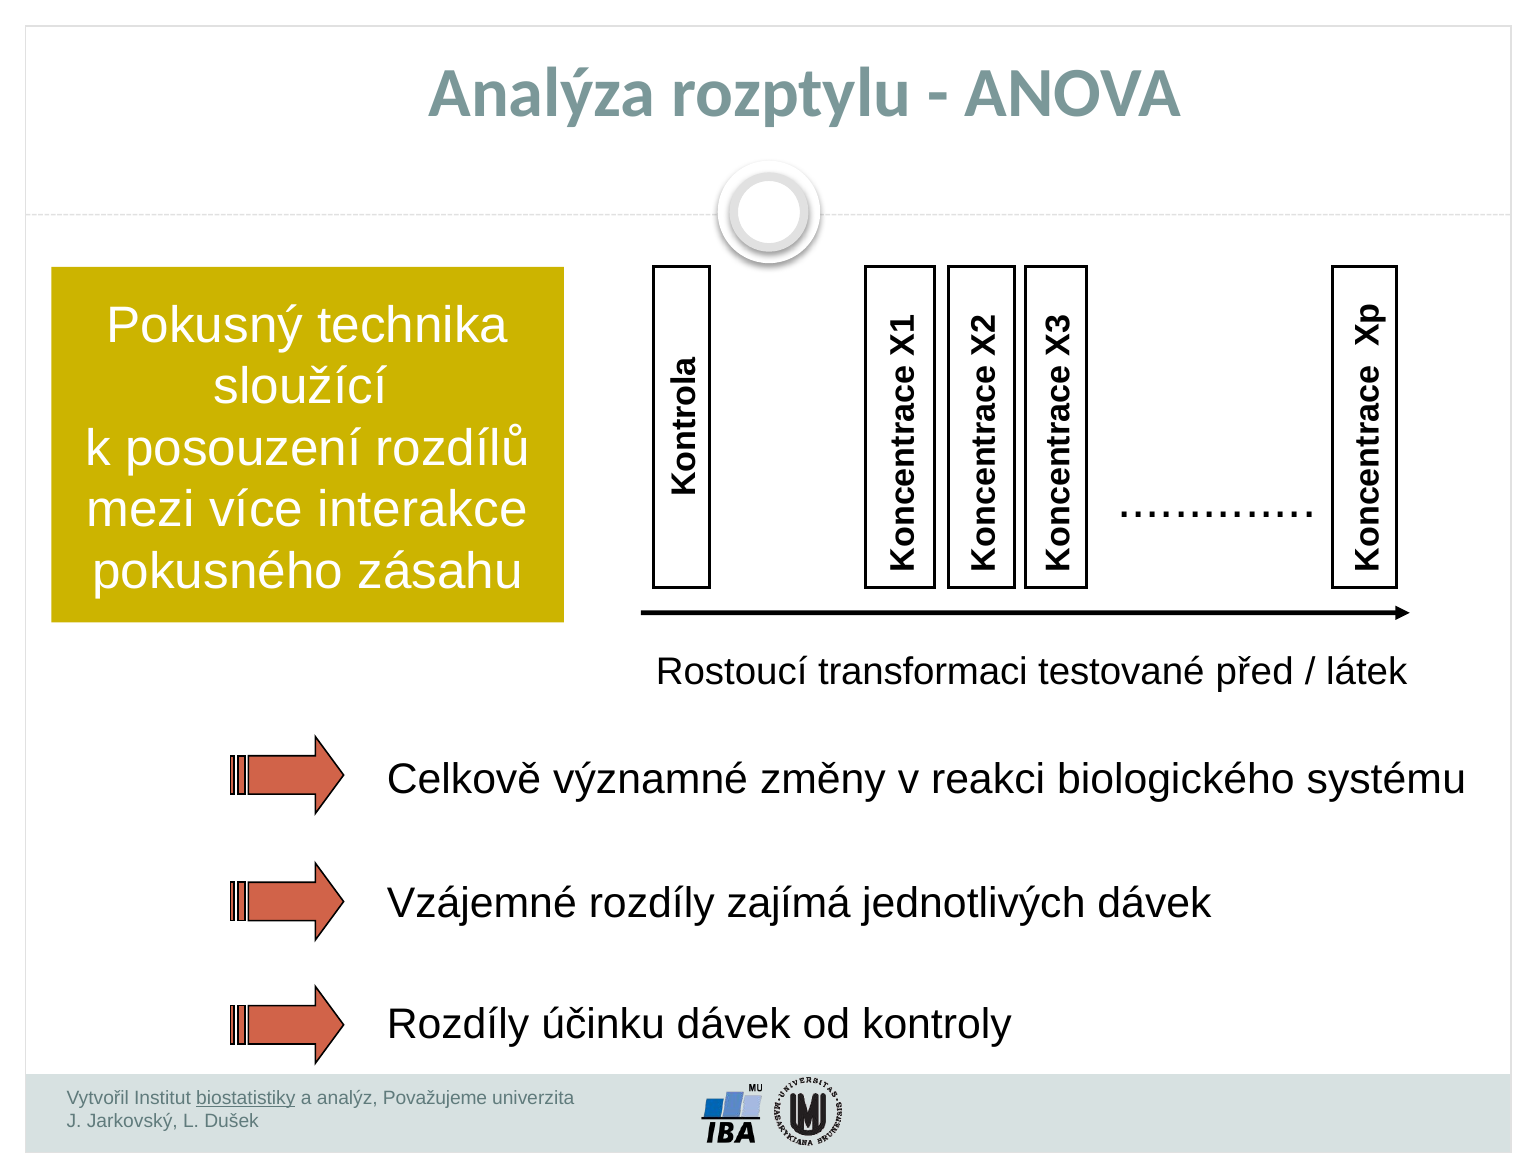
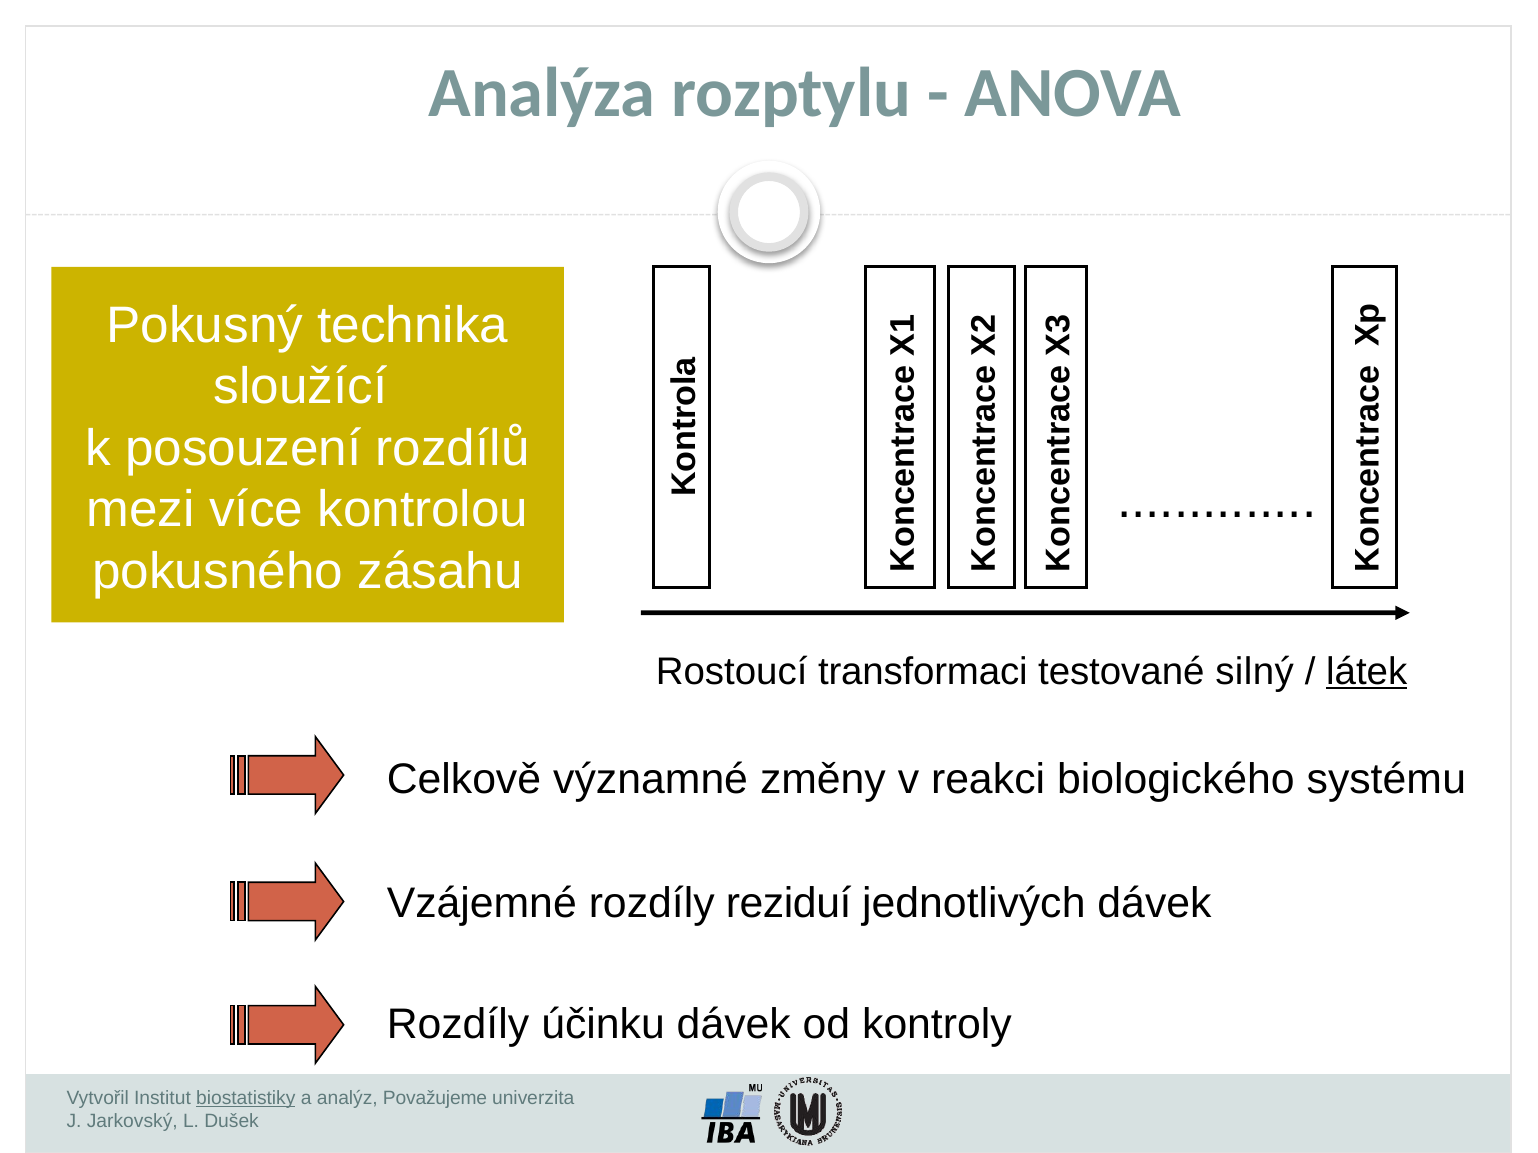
interakce: interakce -> kontrolou
před: před -> silný
látek underline: none -> present
zajímá: zajímá -> reziduí
